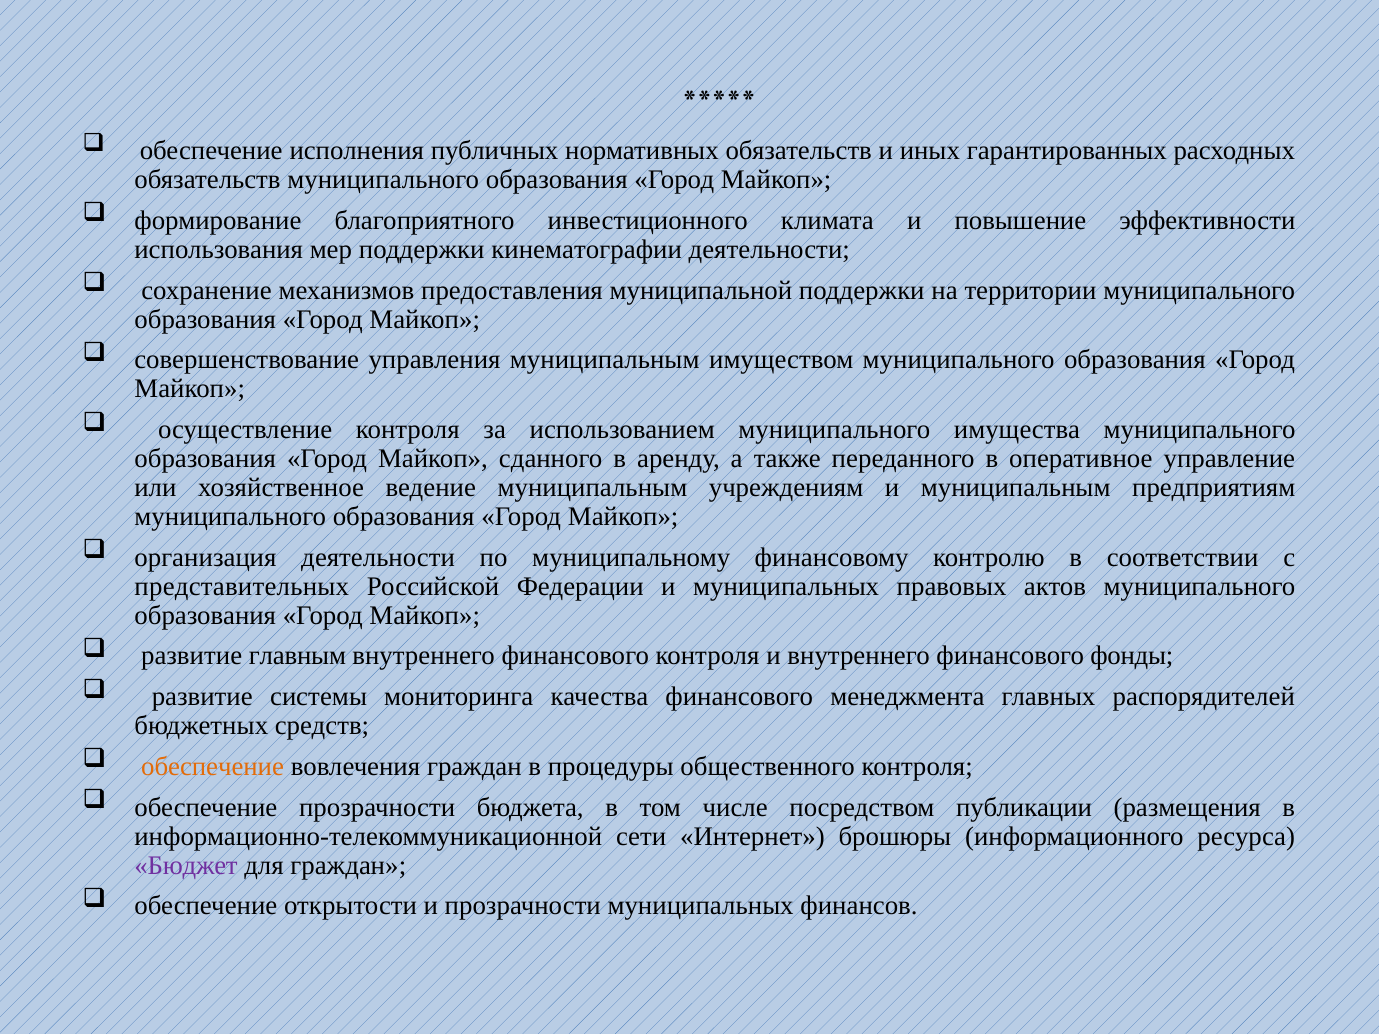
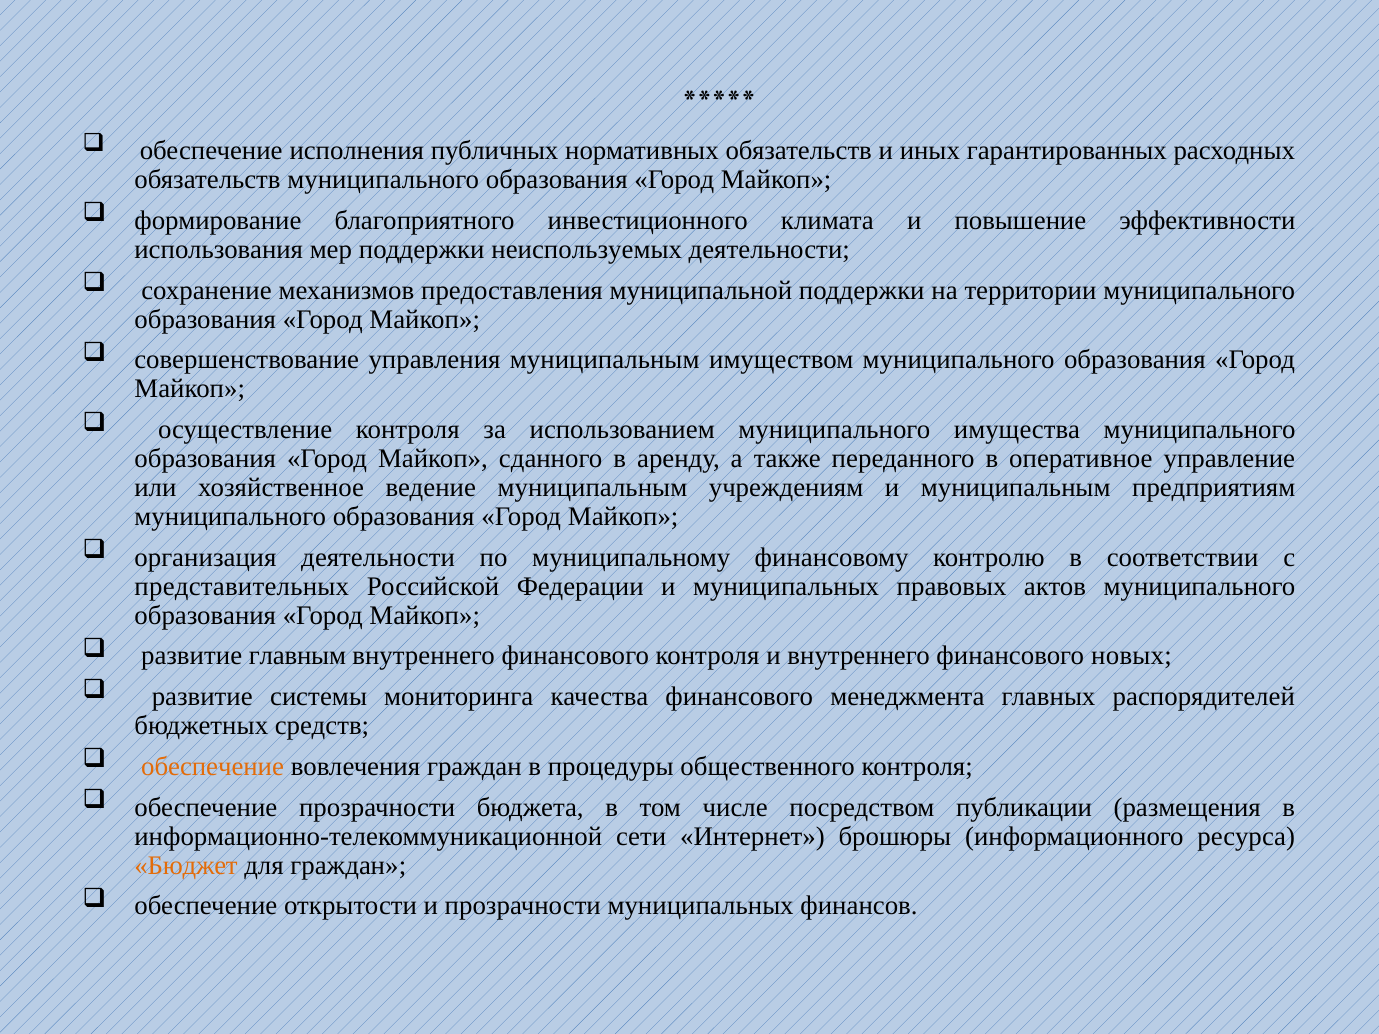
кинематографии: кинематографии -> неиспользуемых
фонды: фонды -> новых
Бюджет colour: purple -> orange
